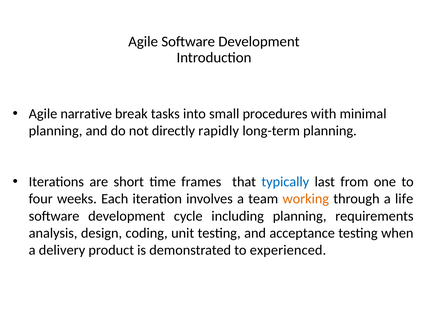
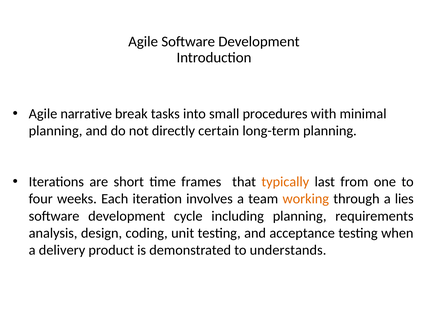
rapidly: rapidly -> certain
typically colour: blue -> orange
life: life -> lies
experienced: experienced -> understands
